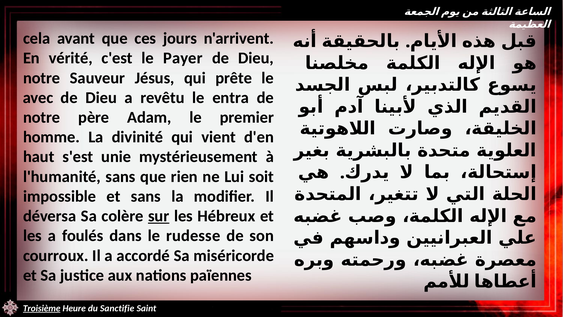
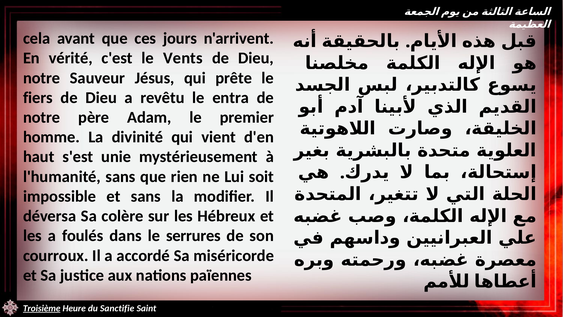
Payer: Payer -> Vents
avec: avec -> fiers
sur underline: present -> none
rudesse: rudesse -> serrures
